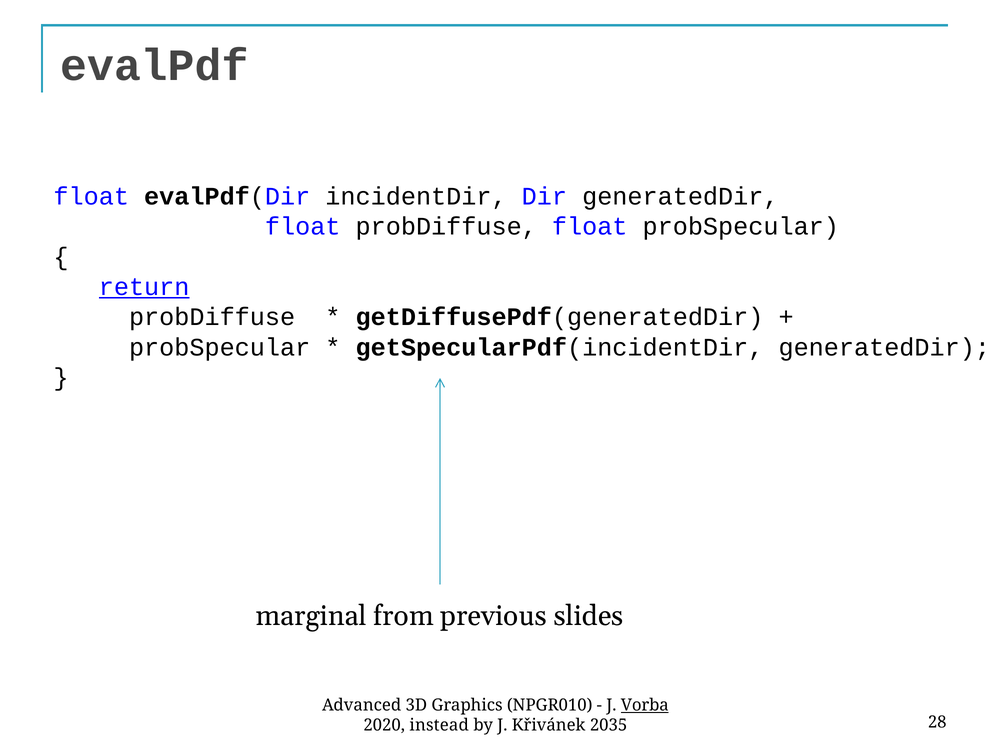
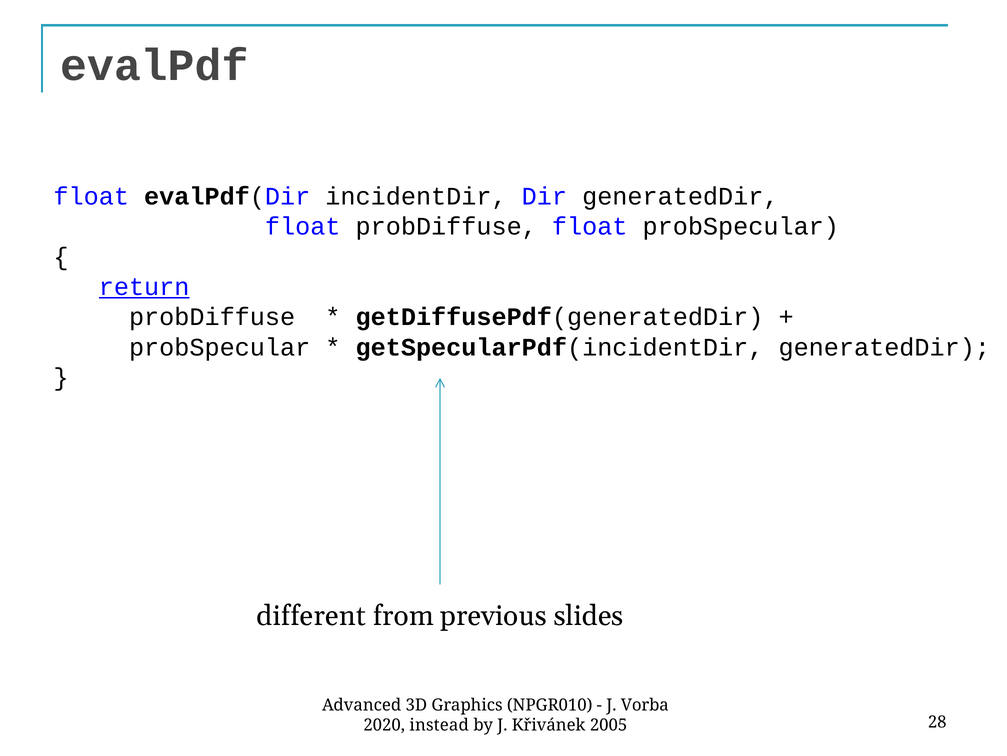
marginal: marginal -> different
Vorba underline: present -> none
2035: 2035 -> 2005
